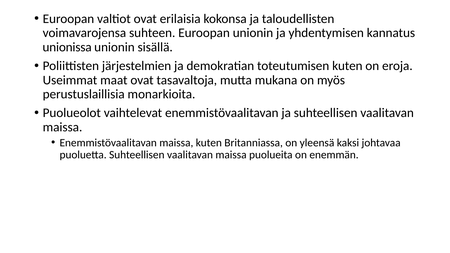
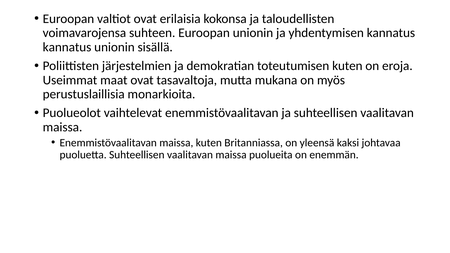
unionissa at (67, 47): unionissa -> kannatus
